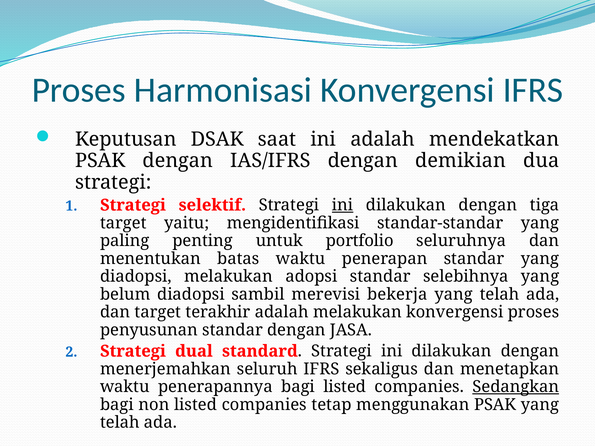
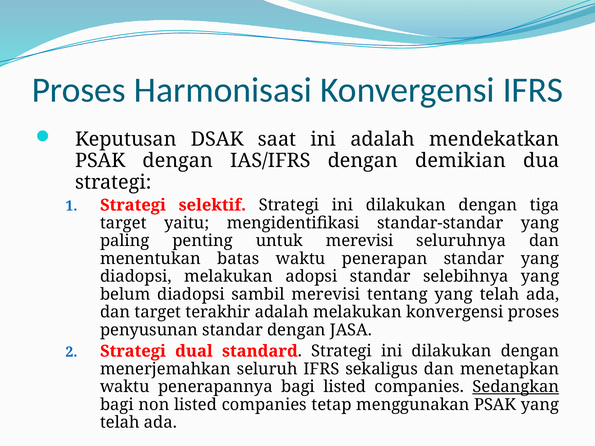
ini at (343, 205) underline: present -> none
untuk portfolio: portfolio -> merevisi
bekerja: bekerja -> tentang
